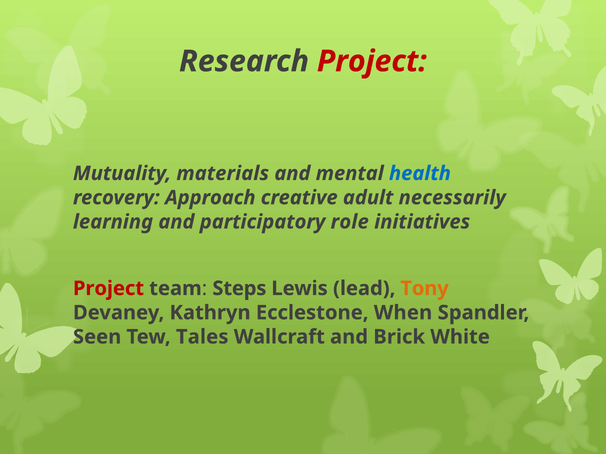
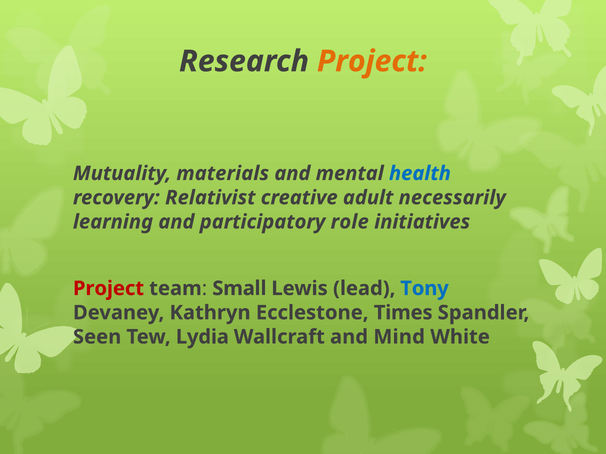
Project at (372, 61) colour: red -> orange
Approach: Approach -> Relativist
Steps: Steps -> Small
Tony colour: orange -> blue
When: When -> Times
Tales: Tales -> Lydia
Brick: Brick -> Mind
